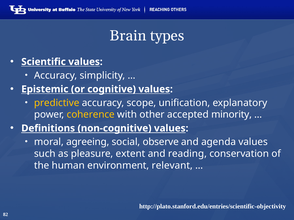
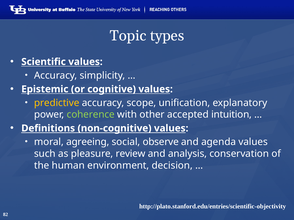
Brain: Brain -> Topic
coherence colour: yellow -> light green
minority: minority -> intuition
extent: extent -> review
reading: reading -> analysis
relevant: relevant -> decision
